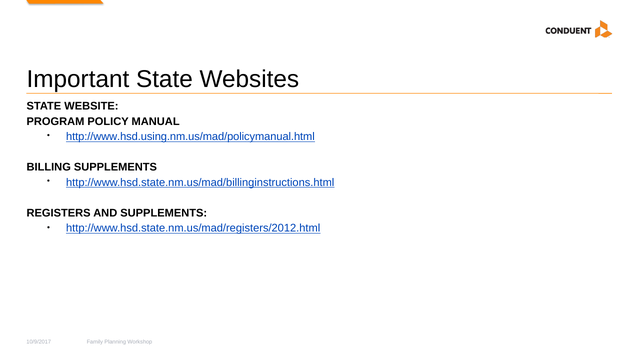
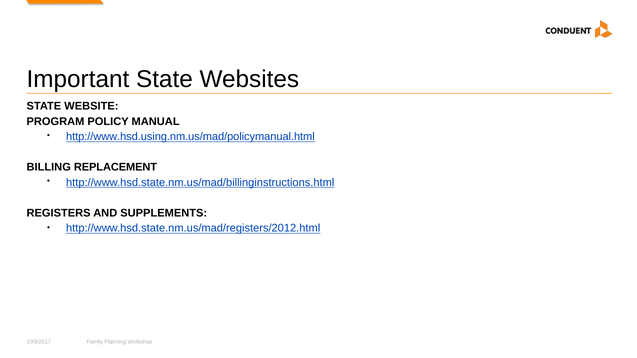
BILLING SUPPLEMENTS: SUPPLEMENTS -> REPLACEMENT
